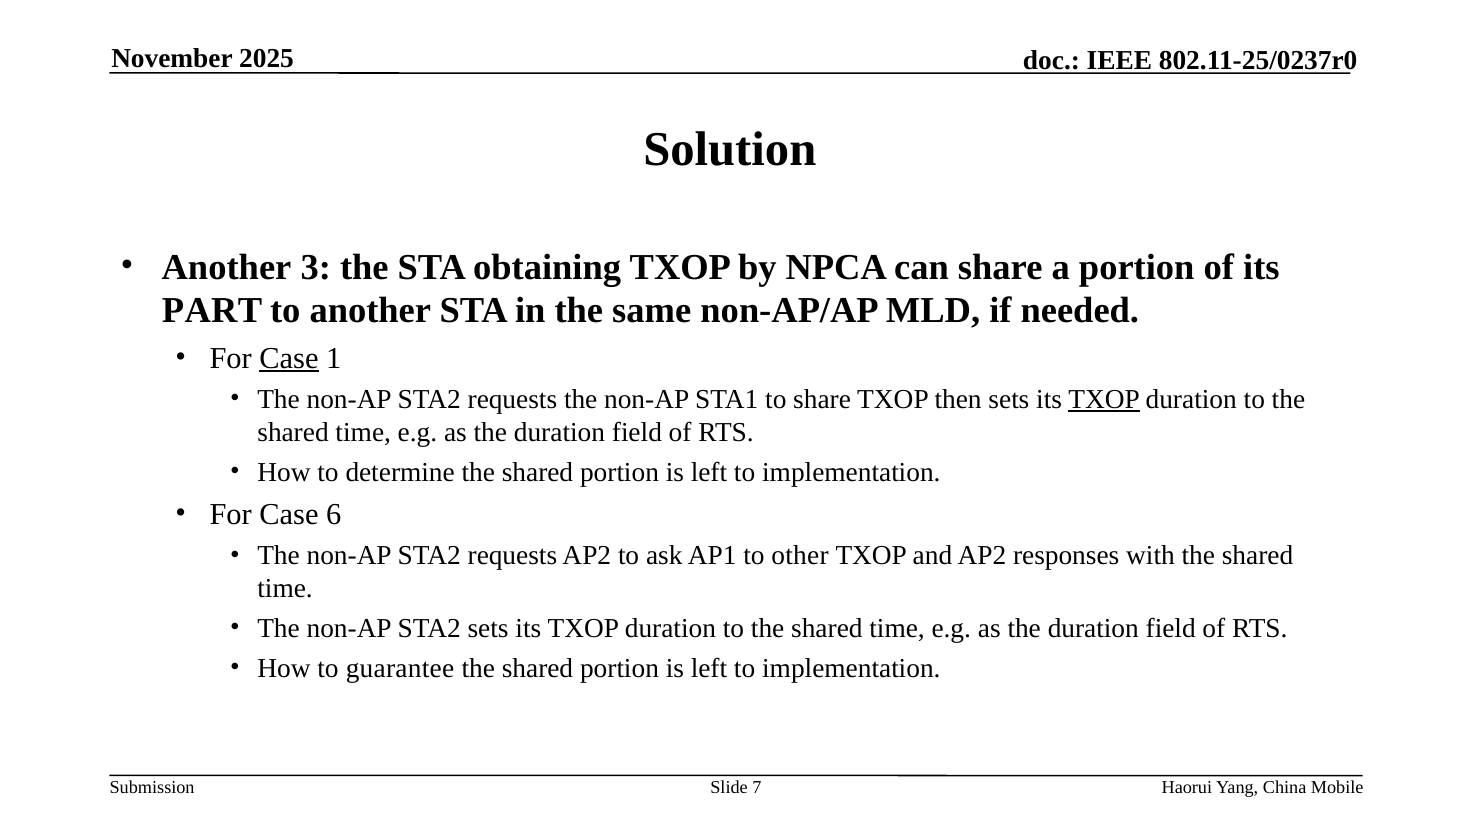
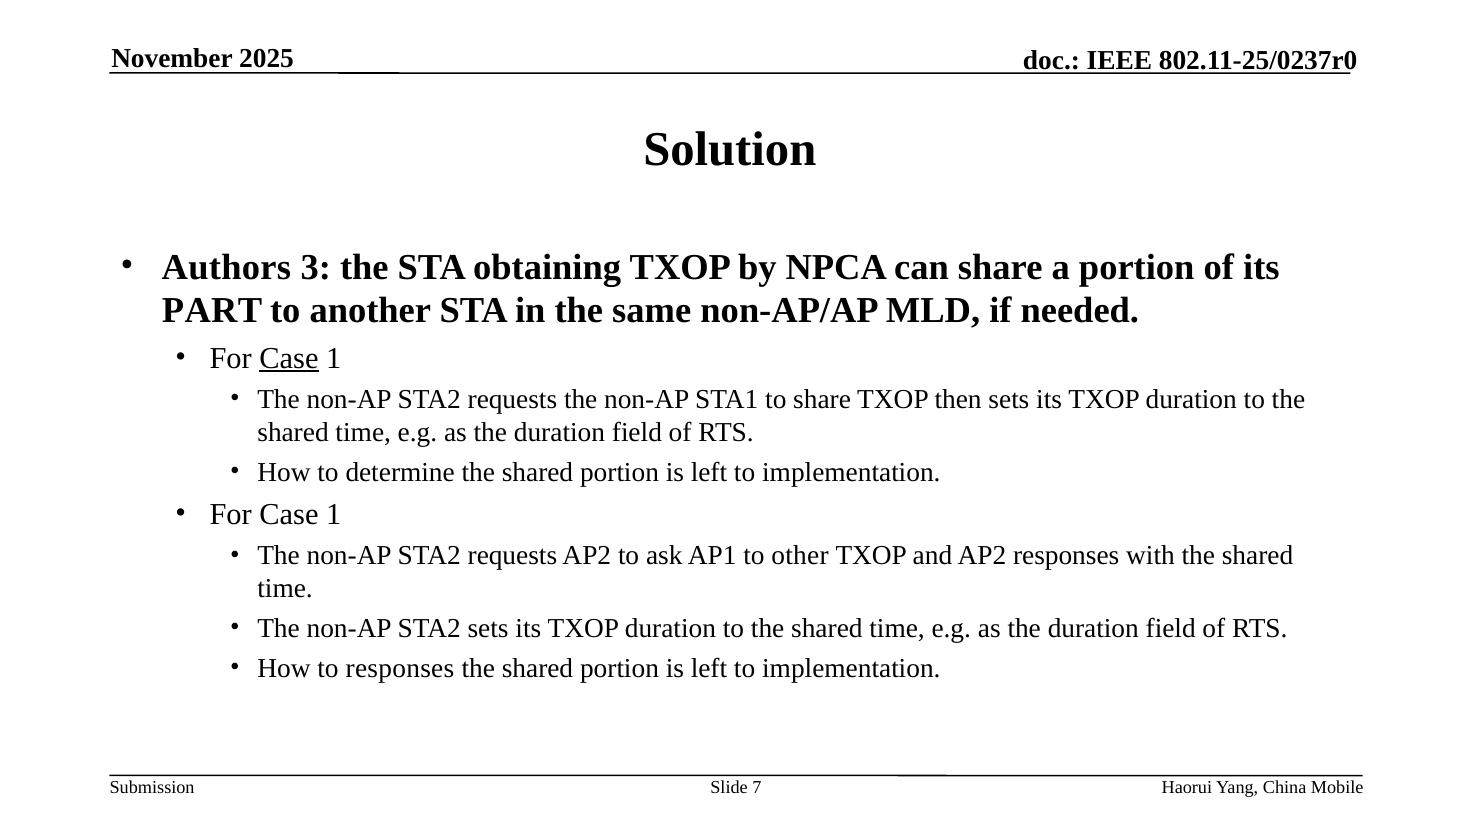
Another at (227, 267): Another -> Authors
TXOP at (1104, 400) underline: present -> none
6 at (334, 515): 6 -> 1
to guarantee: guarantee -> responses
